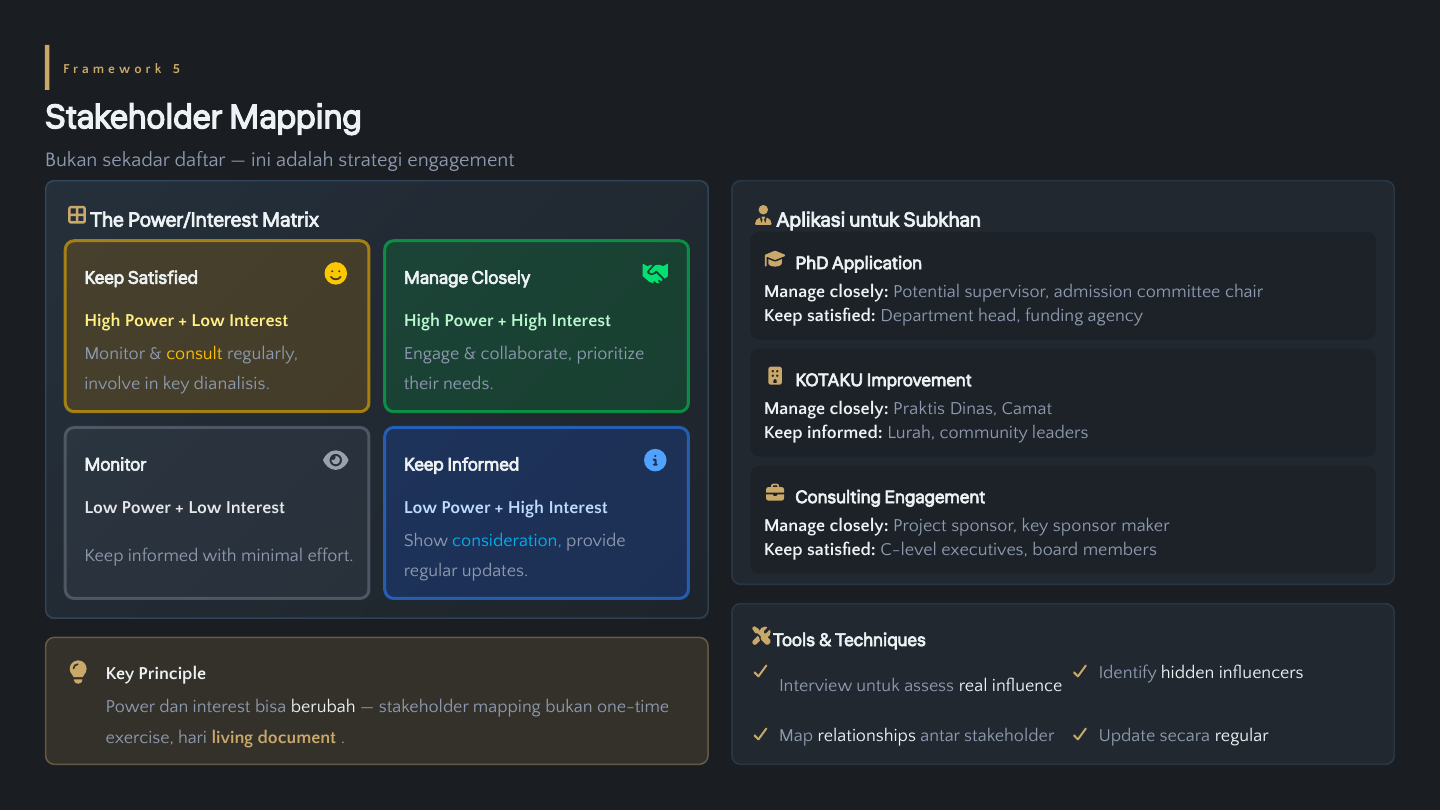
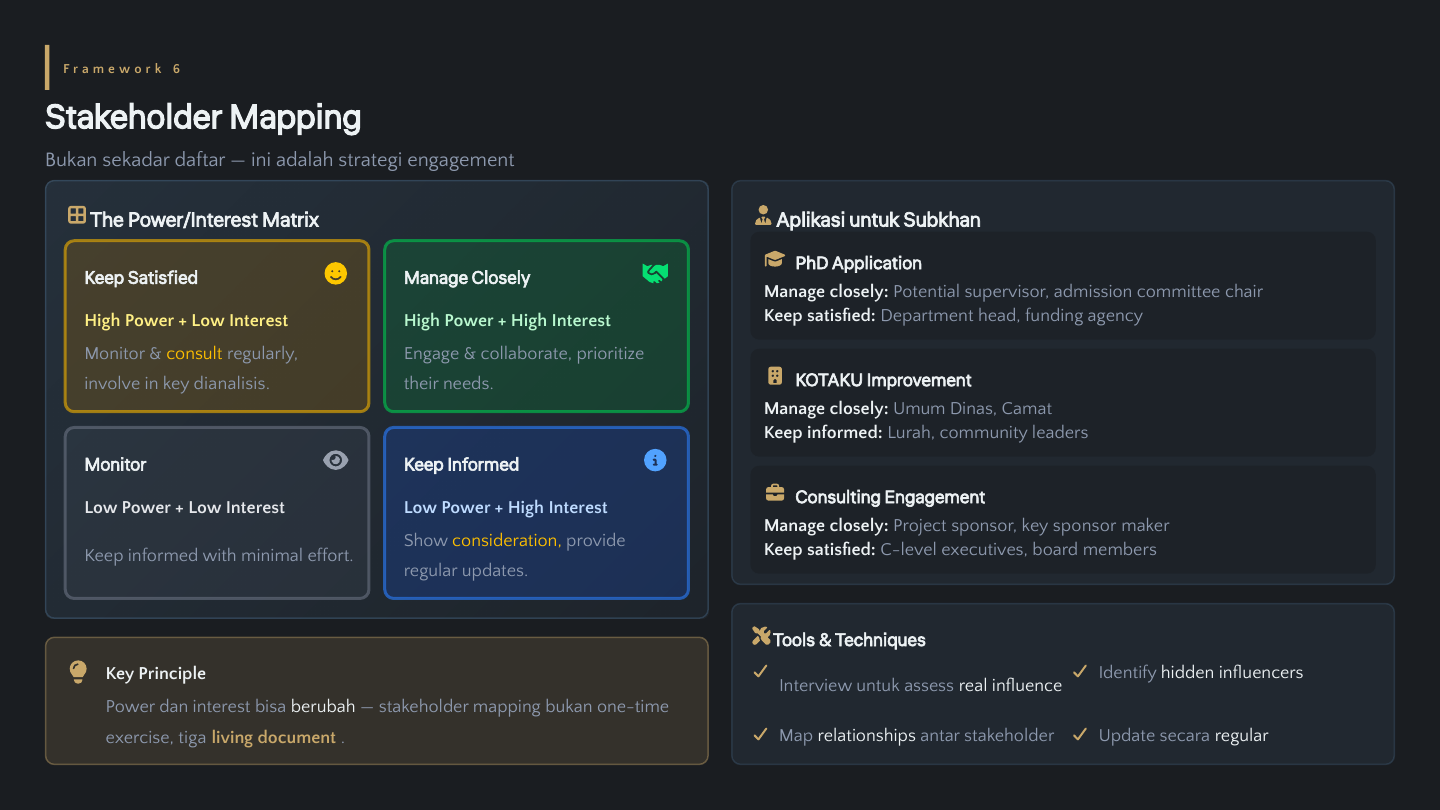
5: 5 -> 6
Praktis: Praktis -> Umum
consideration colour: light blue -> yellow
hari: hari -> tiga
